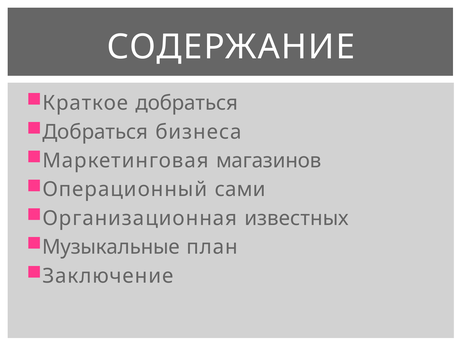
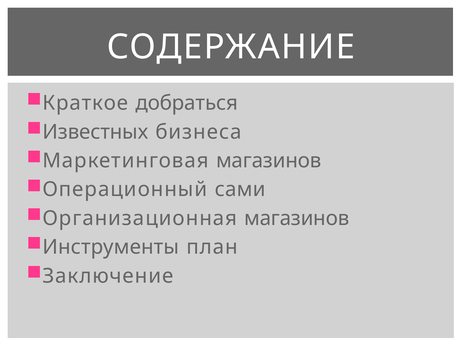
Добраться at (95, 132): Добраться -> Известных
Организационная известных: известных -> магазинов
Музыкальные: Музыкальные -> Инструменты
